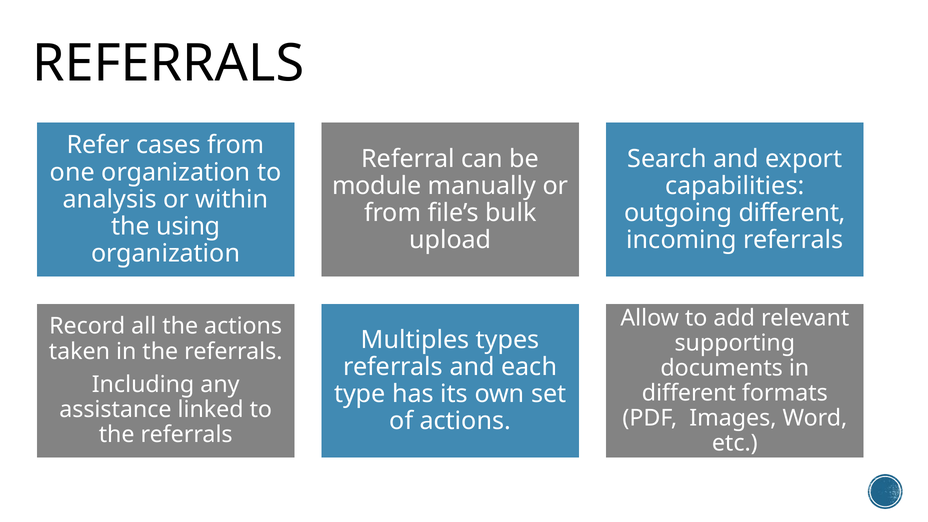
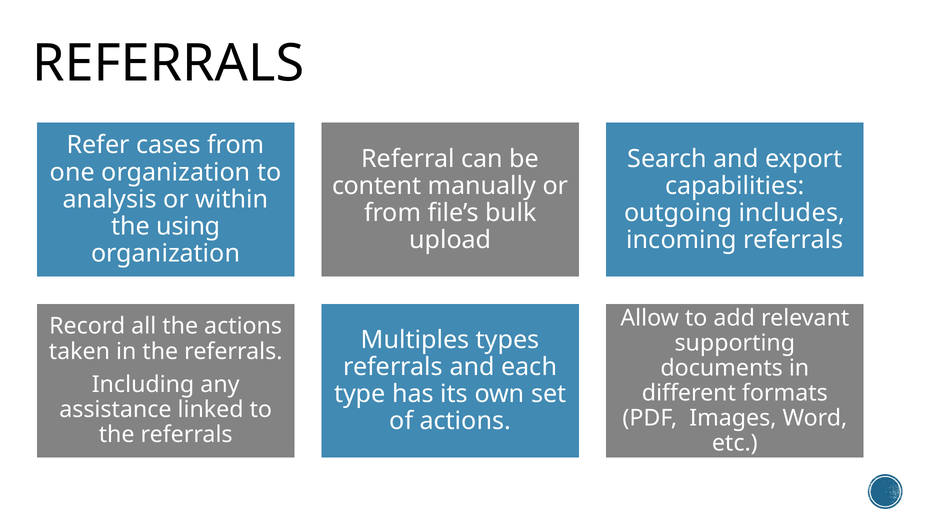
module: module -> content
outgoing different: different -> includes
